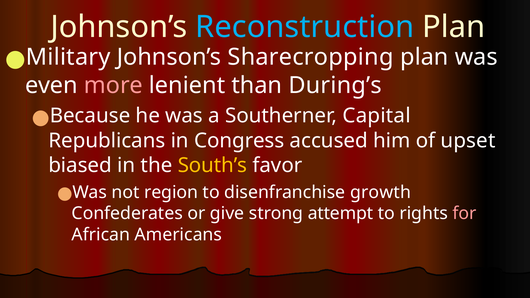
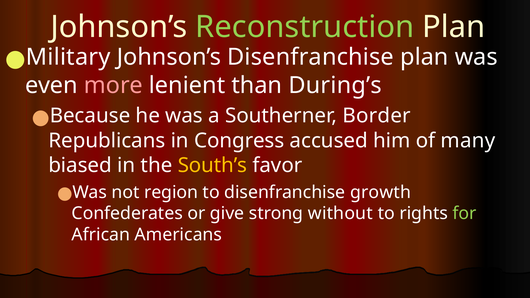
Reconstruction colour: light blue -> light green
Johnson’s Sharecropping: Sharecropping -> Disenfranchise
Capital: Capital -> Border
upset: upset -> many
attempt: attempt -> without
for colour: pink -> light green
